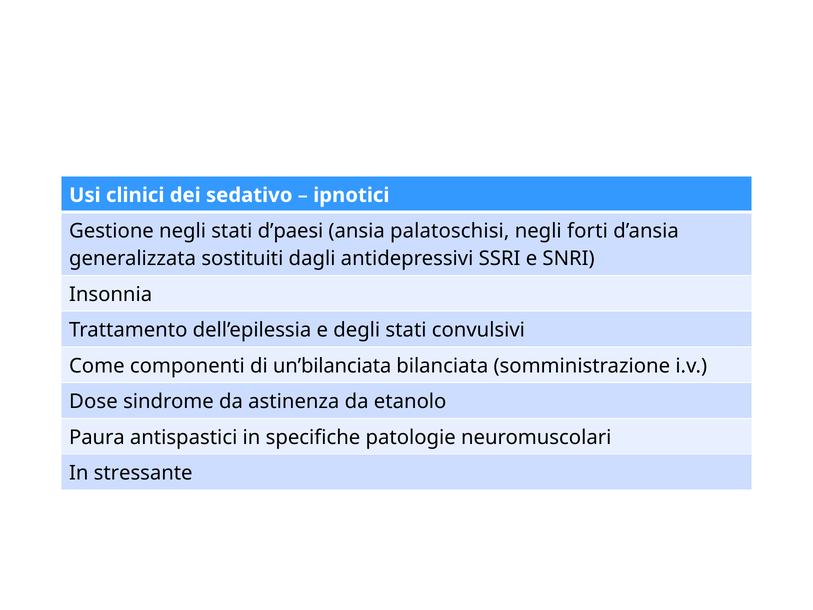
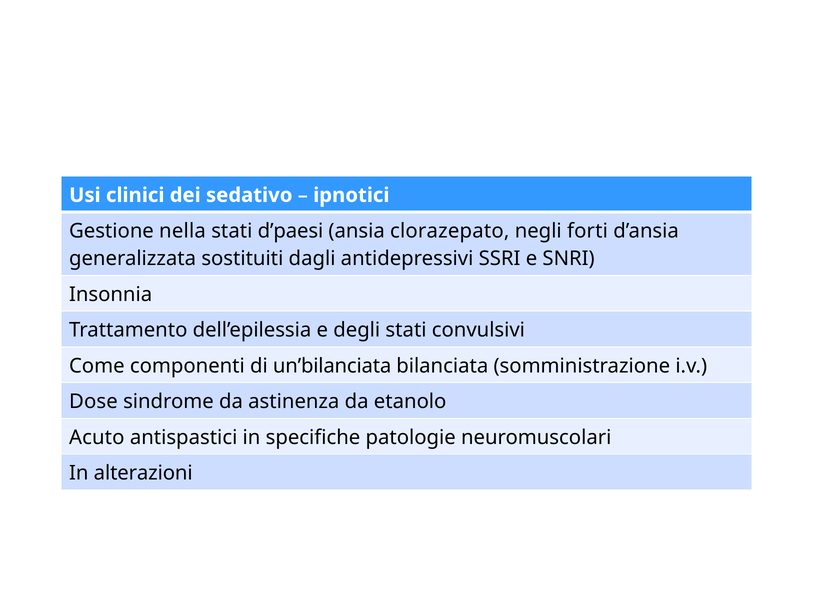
Gestione negli: negli -> nella
palatoschisi: palatoschisi -> clorazepato
Paura: Paura -> Acuto
stressante: stressante -> alterazioni
